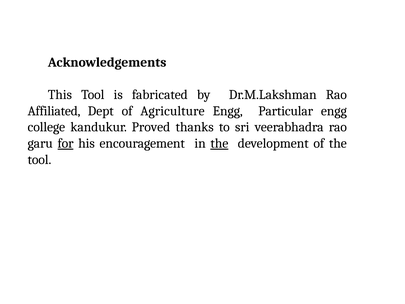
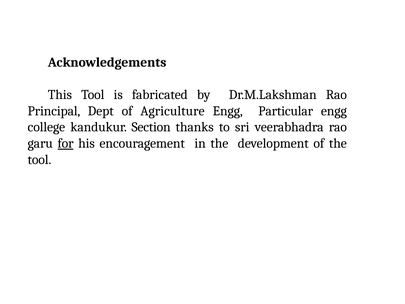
Affiliated: Affiliated -> Principal
Proved: Proved -> Section
the at (219, 143) underline: present -> none
